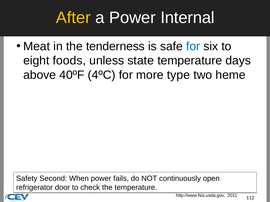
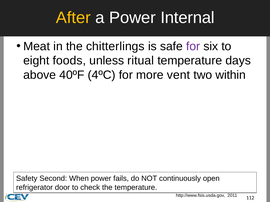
tenderness: tenderness -> chitterlings
for at (193, 46) colour: blue -> purple
state: state -> ritual
type: type -> vent
heme: heme -> within
